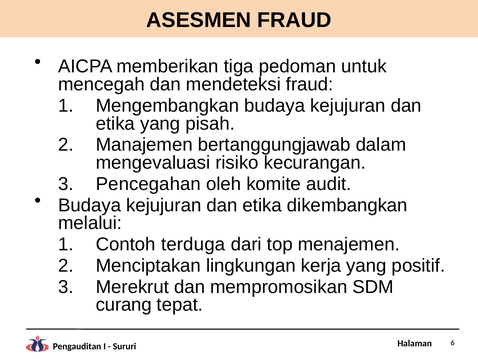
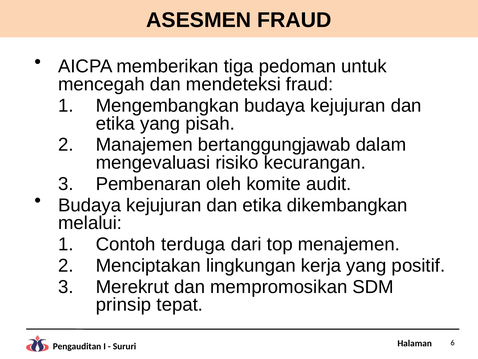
Pencegahan: Pencegahan -> Pembenaran
curang: curang -> prinsip
